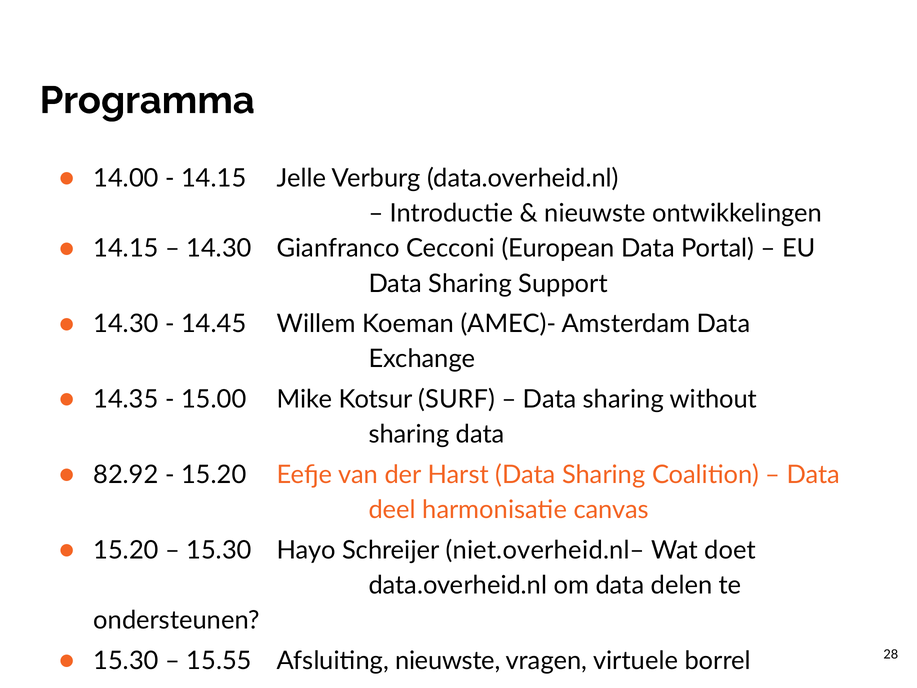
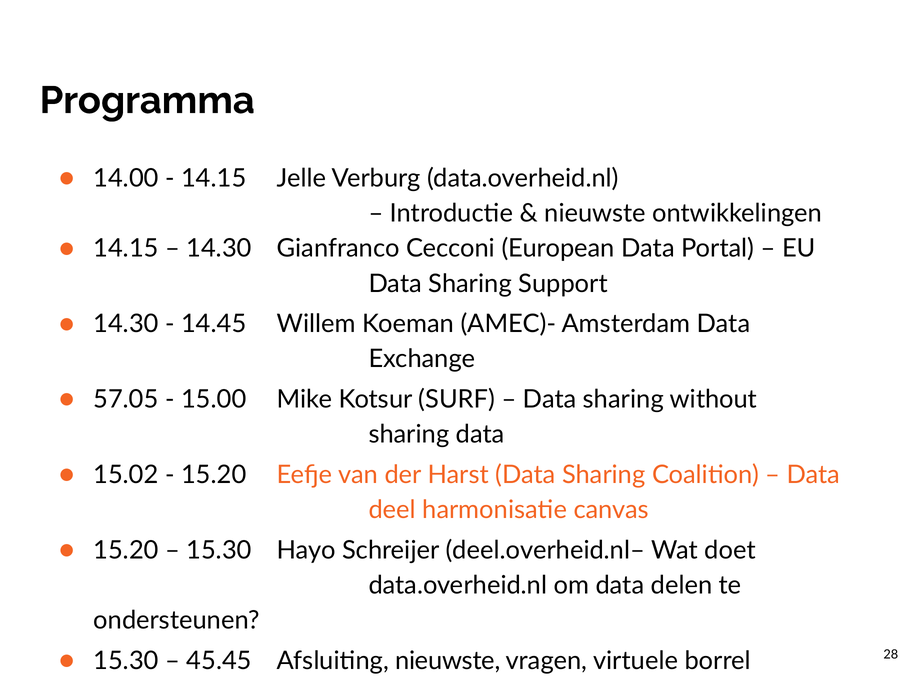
14.35: 14.35 -> 57.05
82.92: 82.92 -> 15.02
niet.overheid.nl–: niet.overheid.nl– -> deel.overheid.nl–
15.55: 15.55 -> 45.45
